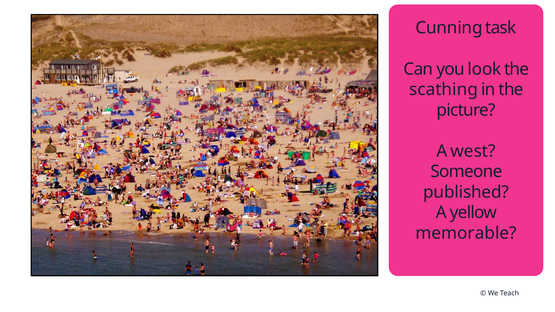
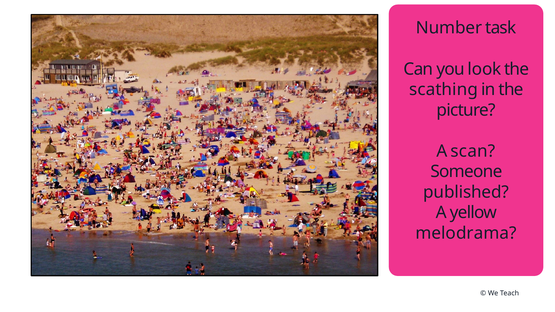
Cunning: Cunning -> Number
west: west -> scan
memorable: memorable -> melodrama
